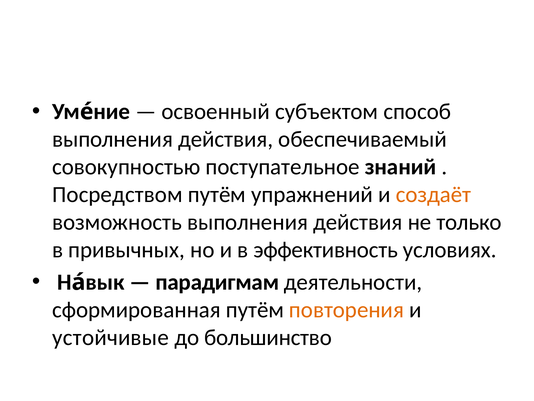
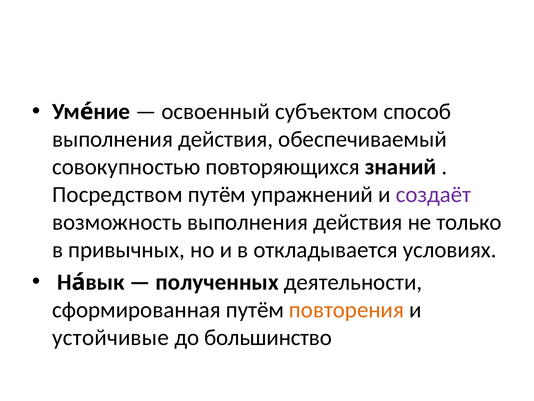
поступательное: поступательное -> повторяющихся
создаёт colour: orange -> purple
эффективность: эффективность -> откладывается
парадигмам: парадигмам -> полученных
